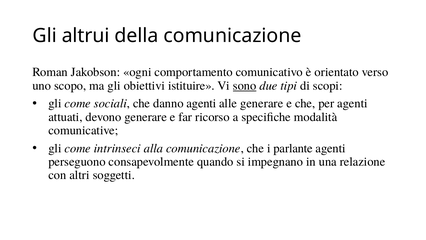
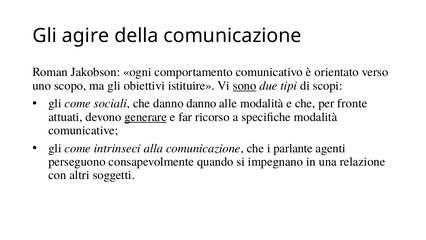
altrui: altrui -> agire
danno agenti: agenti -> danno
alle generare: generare -> modalità
per agenti: agenti -> fronte
generare at (146, 117) underline: none -> present
